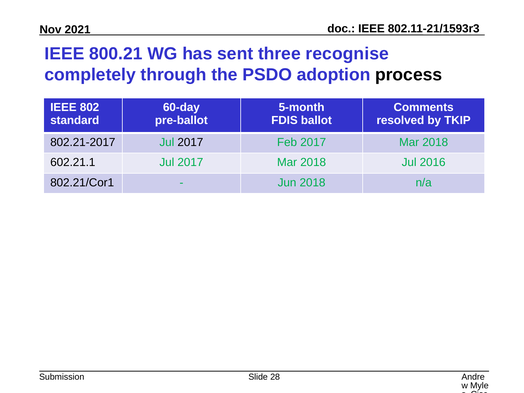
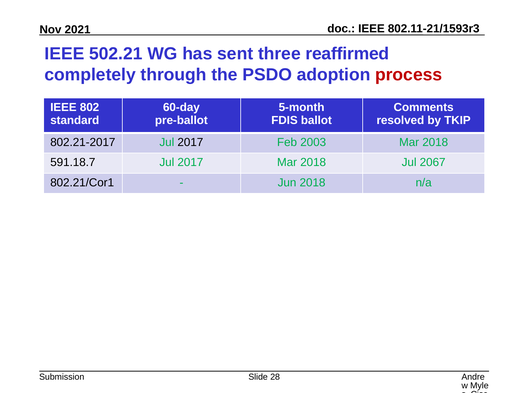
800.21: 800.21 -> 502.21
recognise: recognise -> reaffirmed
process colour: black -> red
Feb 2017: 2017 -> 2003
602.21.1: 602.21.1 -> 591.18.7
2016: 2016 -> 2067
